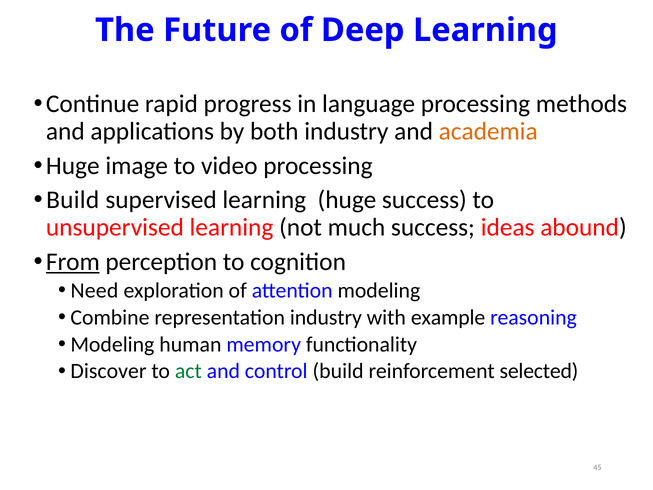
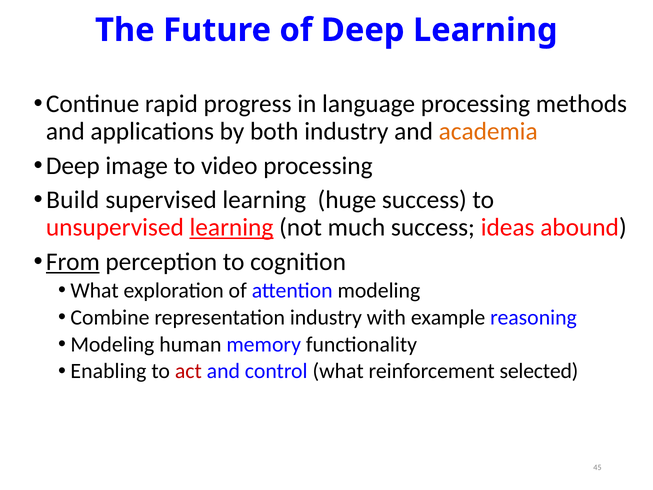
Huge at (73, 166): Huge -> Deep
learning at (231, 227) underline: none -> present
Need at (94, 290): Need -> What
Discover: Discover -> Enabling
act colour: green -> red
control build: build -> what
